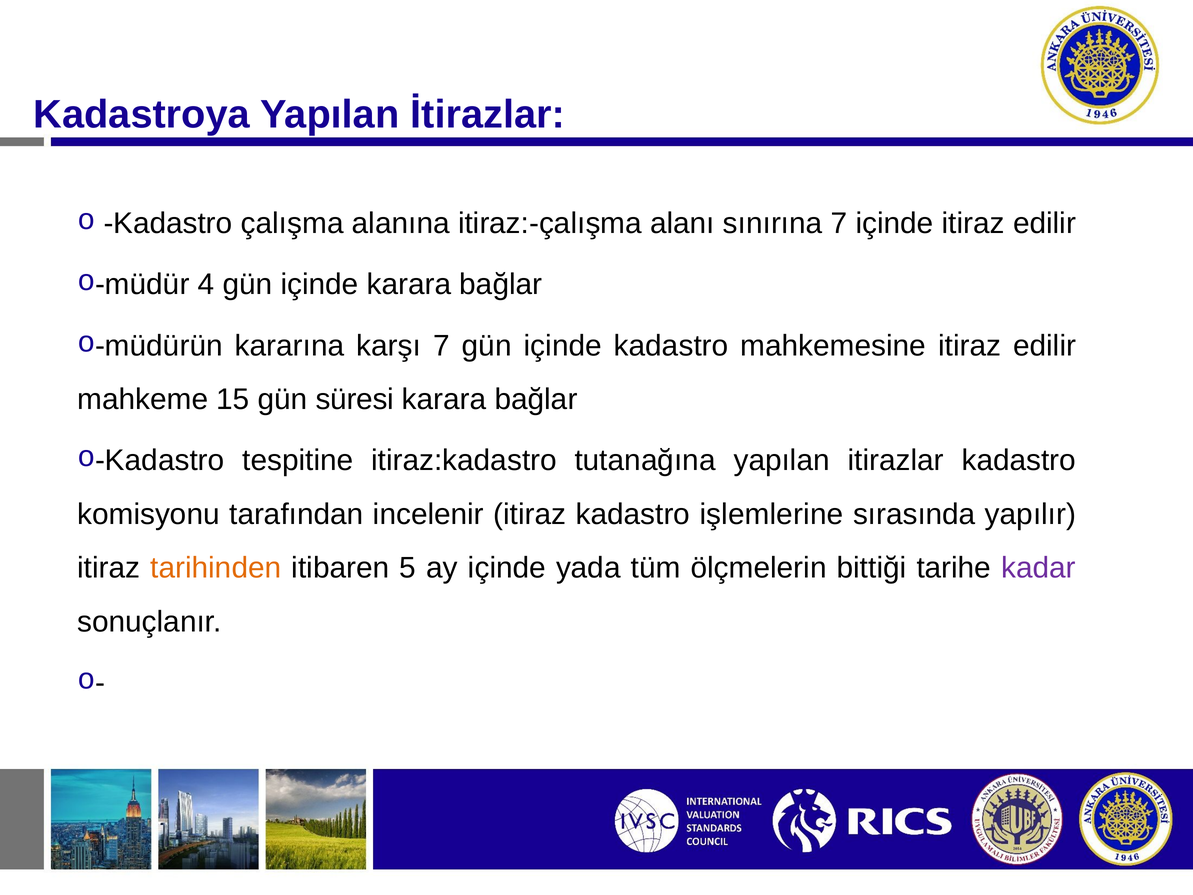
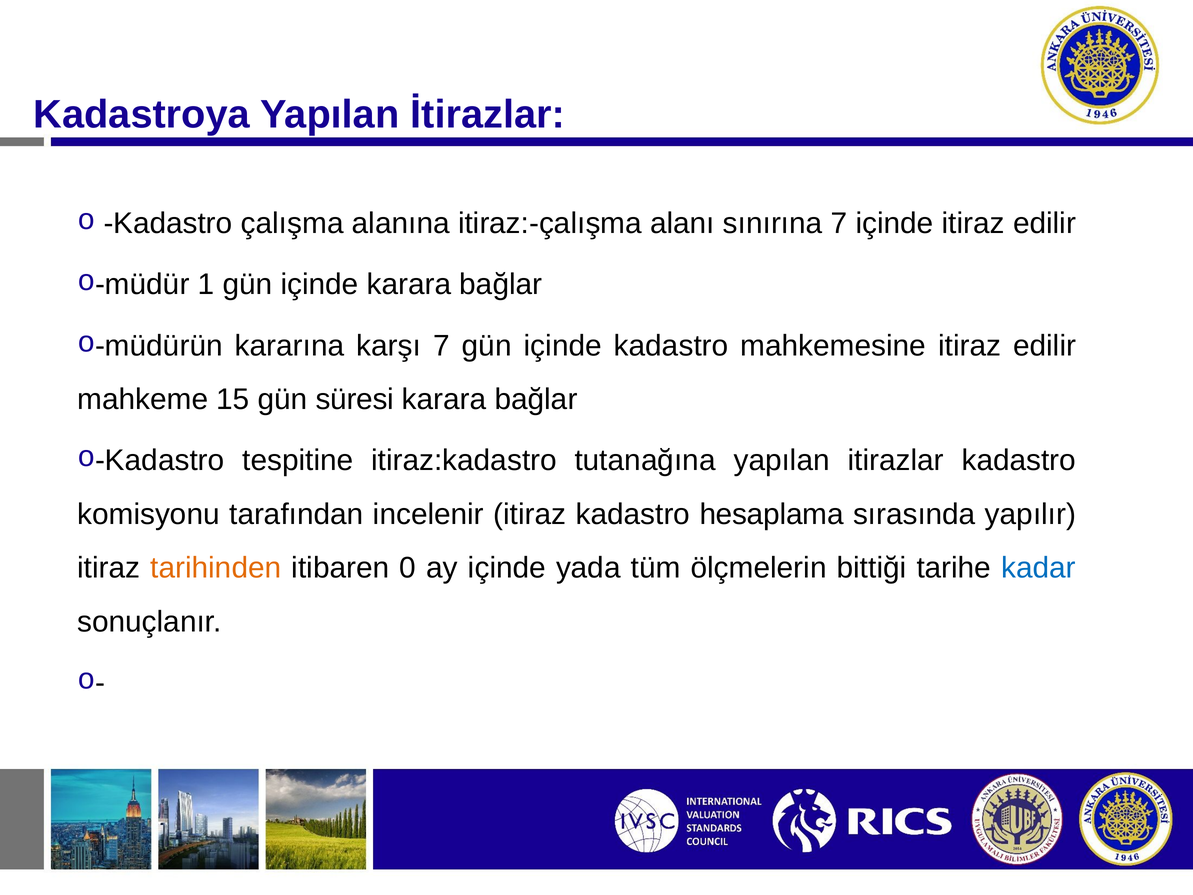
4: 4 -> 1
işlemlerine: işlemlerine -> hesaplama
5: 5 -> 0
kadar colour: purple -> blue
